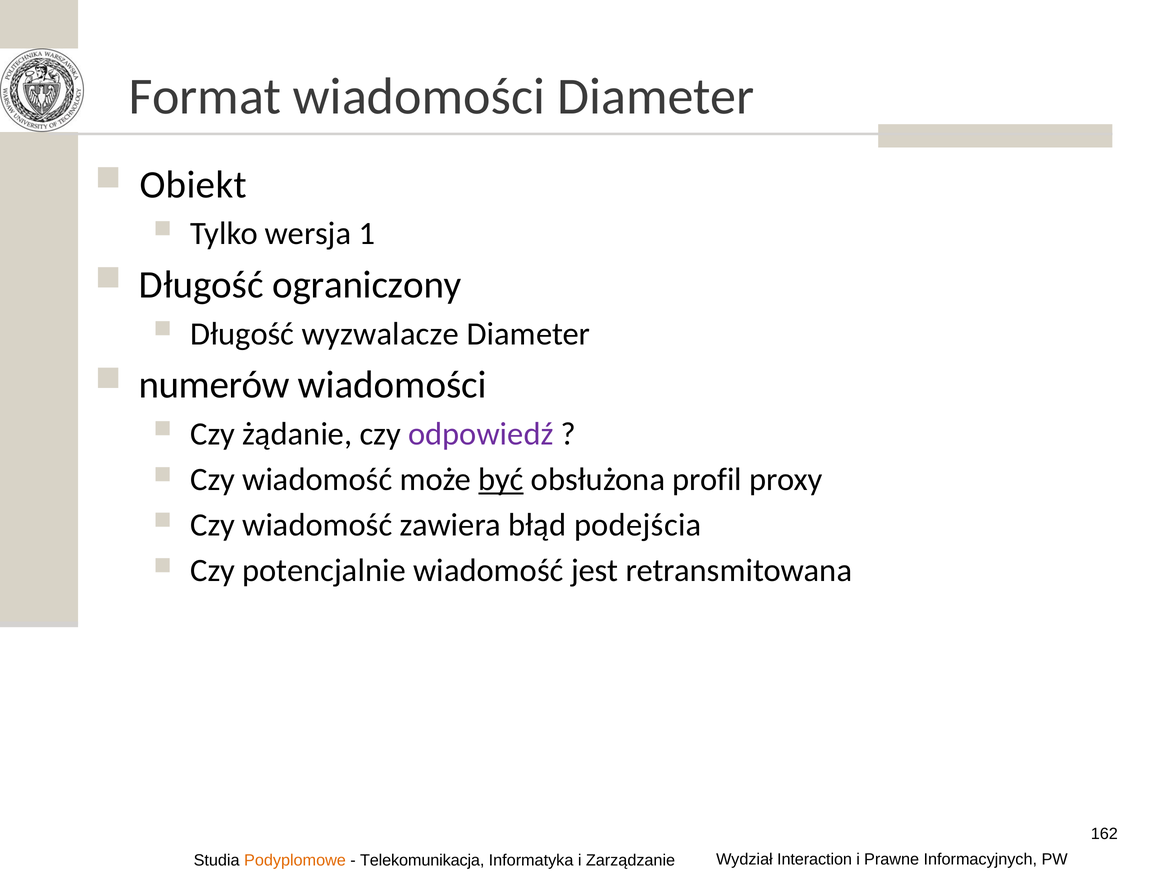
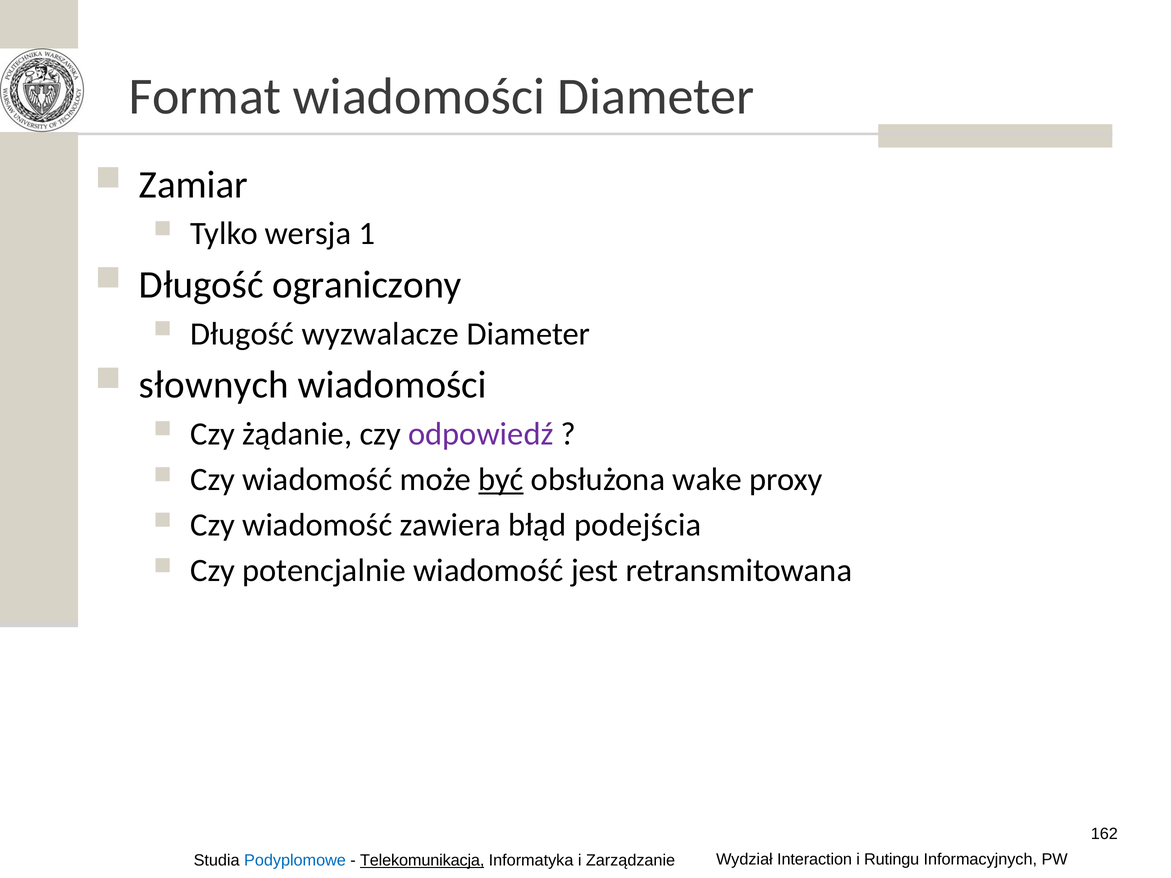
Obiekt: Obiekt -> Zamiar
numerów: numerów -> słownych
profil: profil -> wake
Prawne: Prawne -> Rutingu
Podyplomowe colour: orange -> blue
Telekomunikacja underline: none -> present
